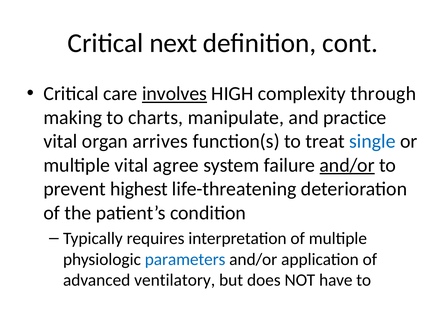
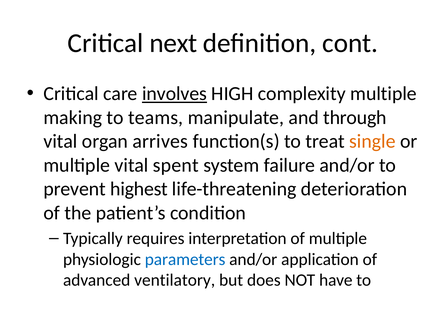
complexity through: through -> multiple
charts: charts -> teams
practice: practice -> through
single colour: blue -> orange
agree: agree -> spent
and/or at (347, 165) underline: present -> none
